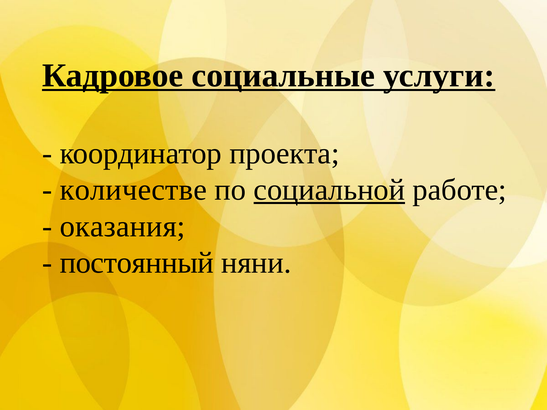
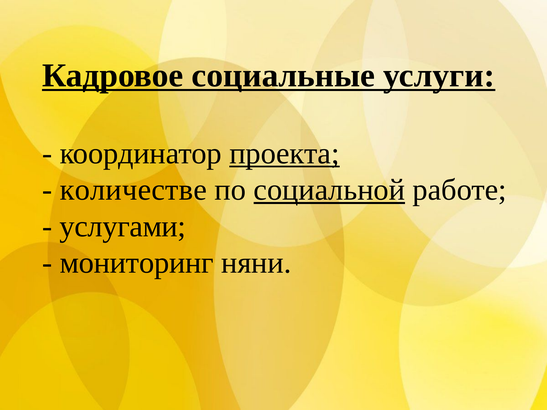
проекта underline: none -> present
оказания: оказания -> услугами
постоянный: постоянный -> мониторинг
